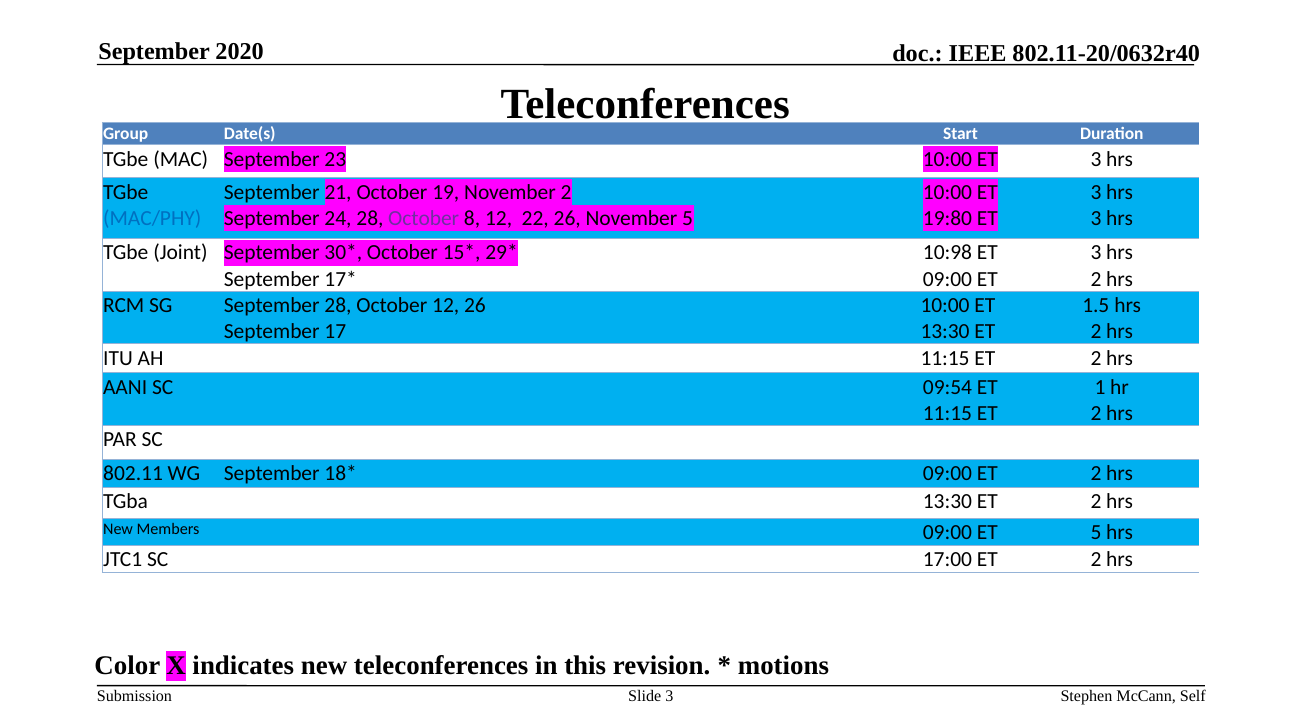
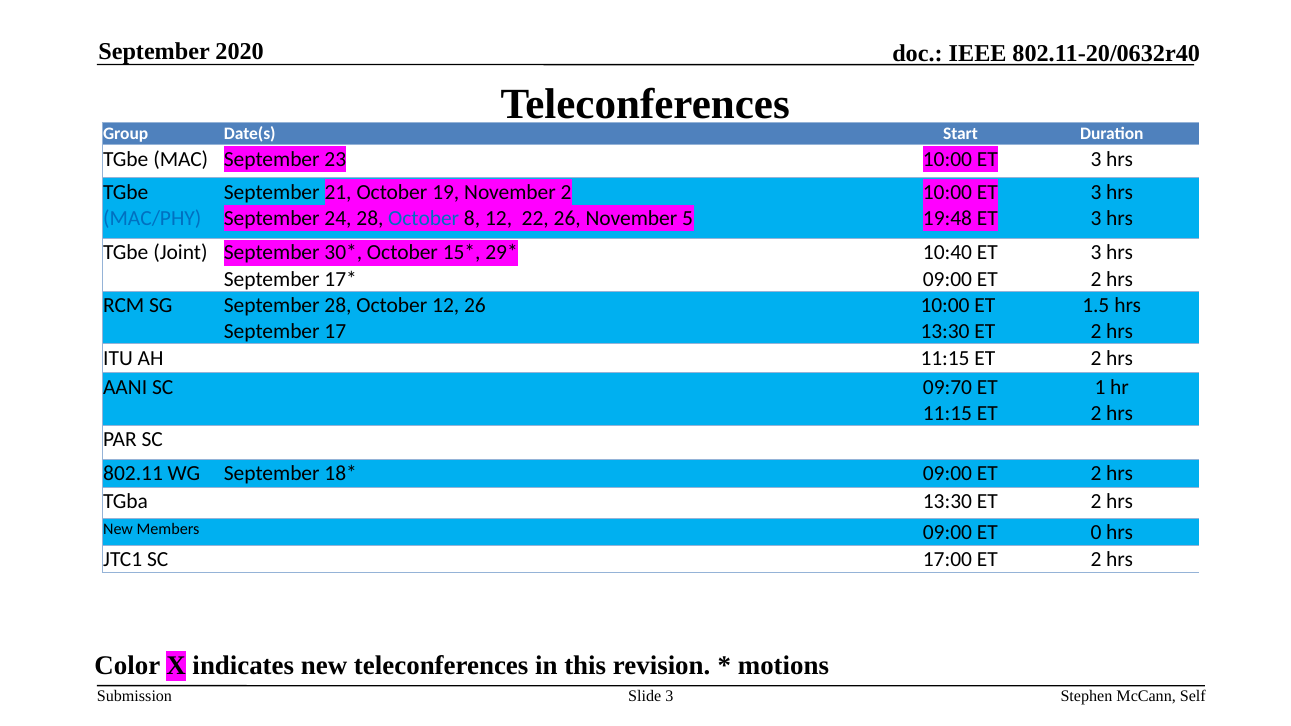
October at (424, 218) colour: purple -> blue
19:80: 19:80 -> 19:48
10:98: 10:98 -> 10:40
09:54: 09:54 -> 09:70
ET 5: 5 -> 0
